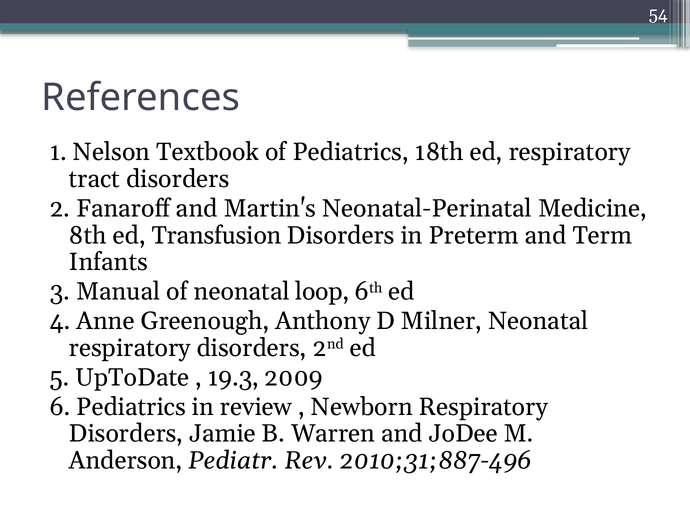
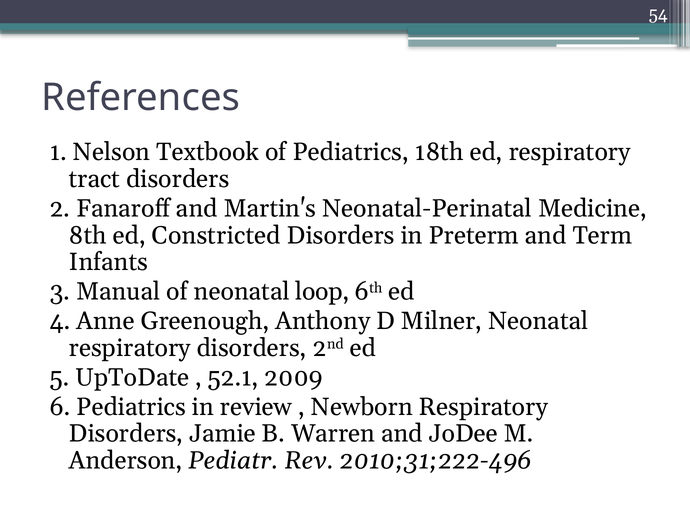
Transfusion: Transfusion -> Constricted
19.3: 19.3 -> 52.1
2010;31;887-496: 2010;31;887-496 -> 2010;31;222-496
